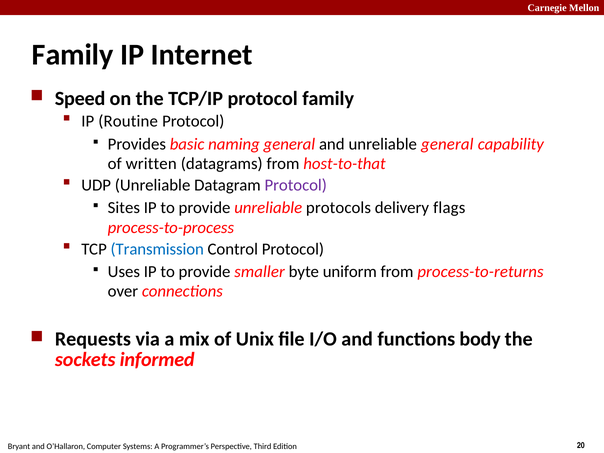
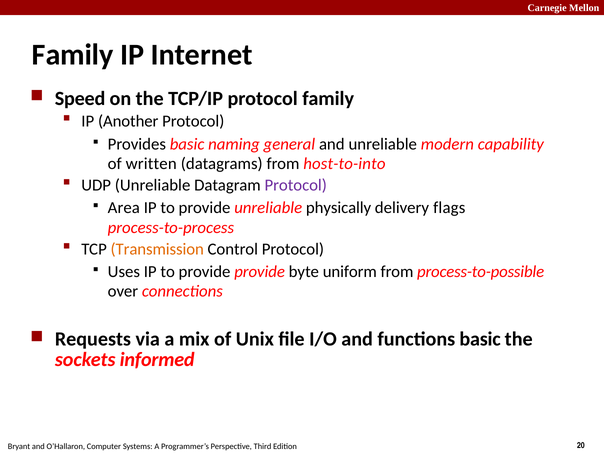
Routine: Routine -> Another
unreliable general: general -> modern
host-to-that: host-to-that -> host-to-into
Sites: Sites -> Area
protocols: protocols -> physically
Transmission colour: blue -> orange
provide smaller: smaller -> provide
process-to-returns: process-to-returns -> process-to-possible
functions body: body -> basic
